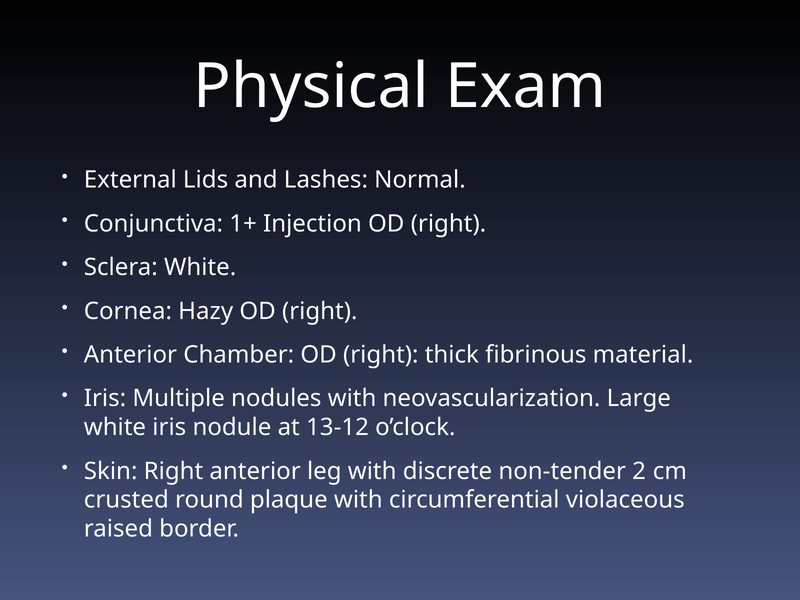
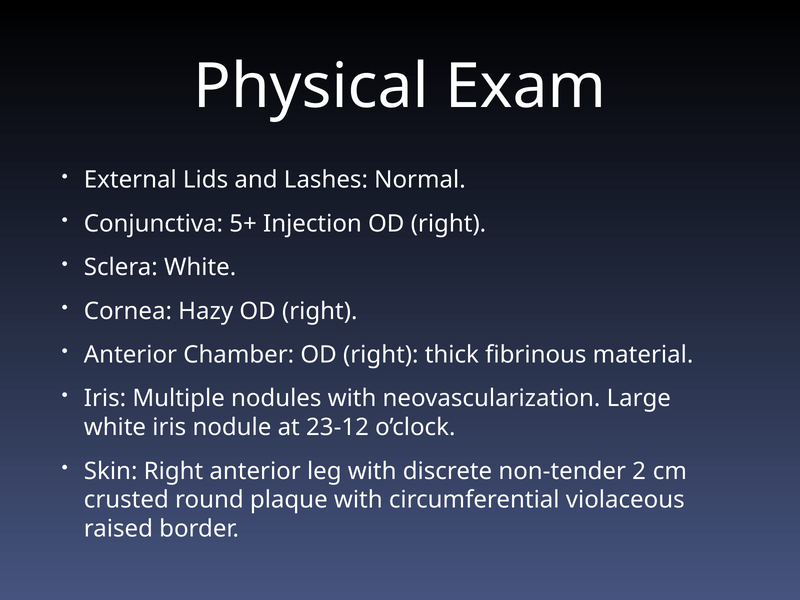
1+: 1+ -> 5+
13-12: 13-12 -> 23-12
